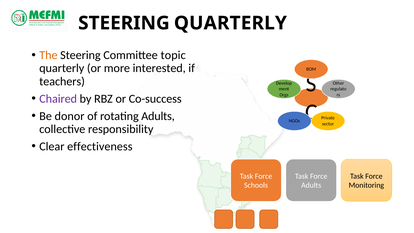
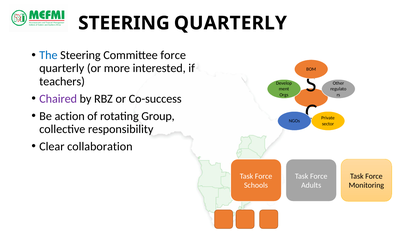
The colour: orange -> blue
Committee topic: topic -> force
donor: donor -> action
rotating Adults: Adults -> Group
effectiveness: effectiveness -> collaboration
